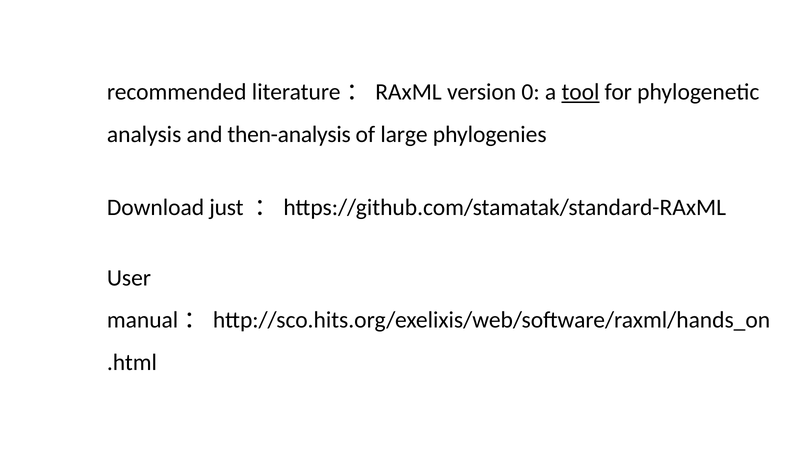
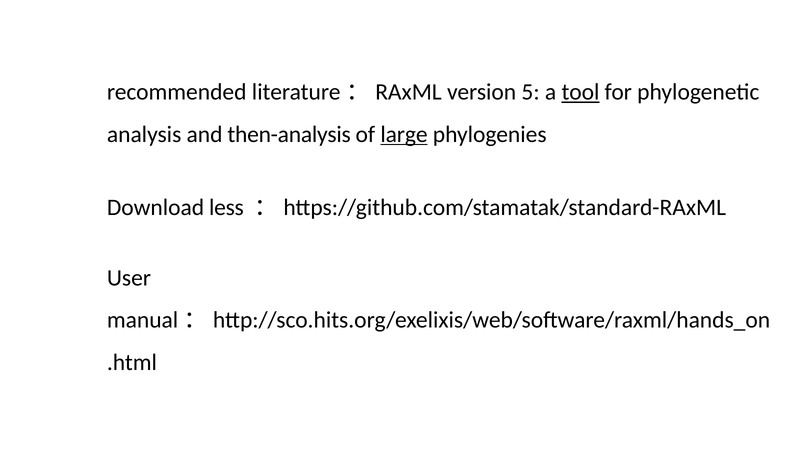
0: 0 -> 5
large underline: none -> present
just: just -> less
